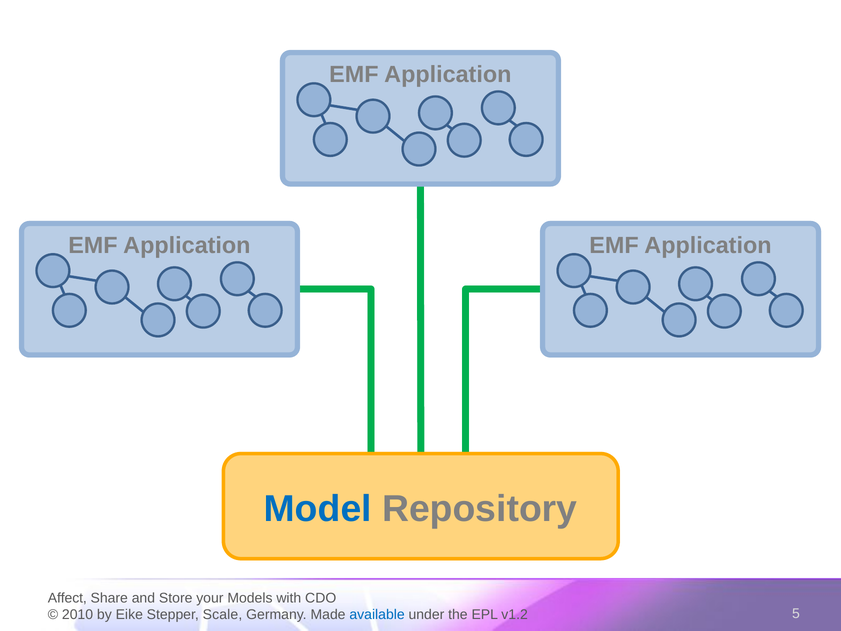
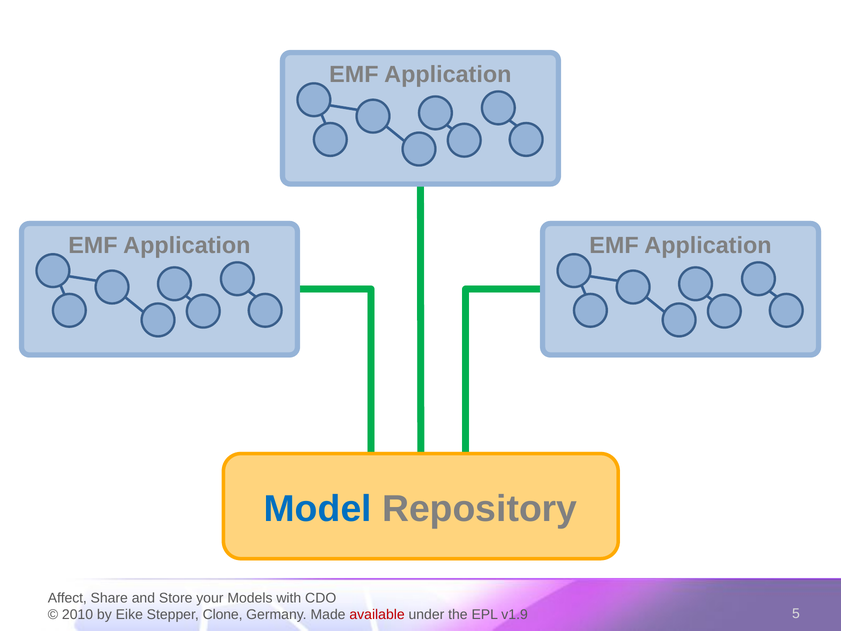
Scale: Scale -> Clone
available colour: blue -> red
v1.2: v1.2 -> v1.9
